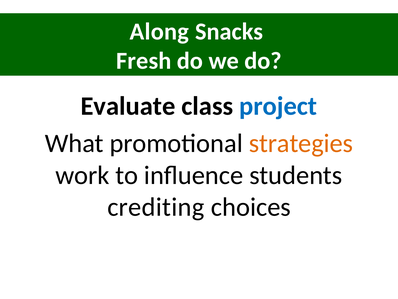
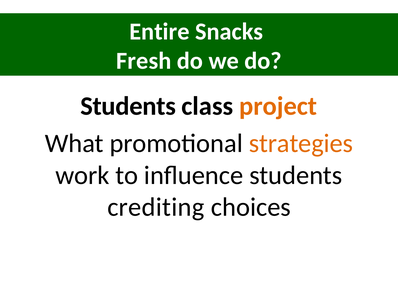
Along: Along -> Entire
Evaluate at (128, 106): Evaluate -> Students
project colour: blue -> orange
